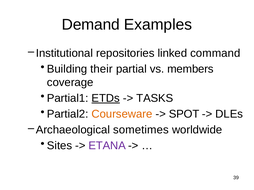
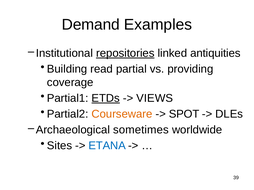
repositories underline: none -> present
command: command -> antiquities
their: their -> read
members: members -> providing
TASKS: TASKS -> VIEWS
ETANA colour: purple -> blue
